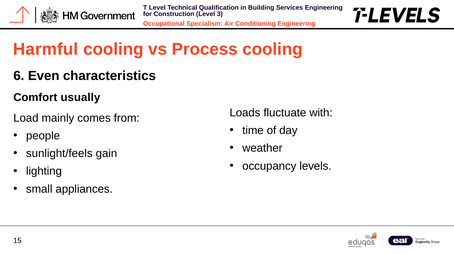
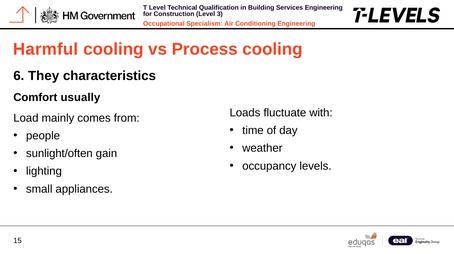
Even: Even -> They
sunlight/feels: sunlight/feels -> sunlight/often
